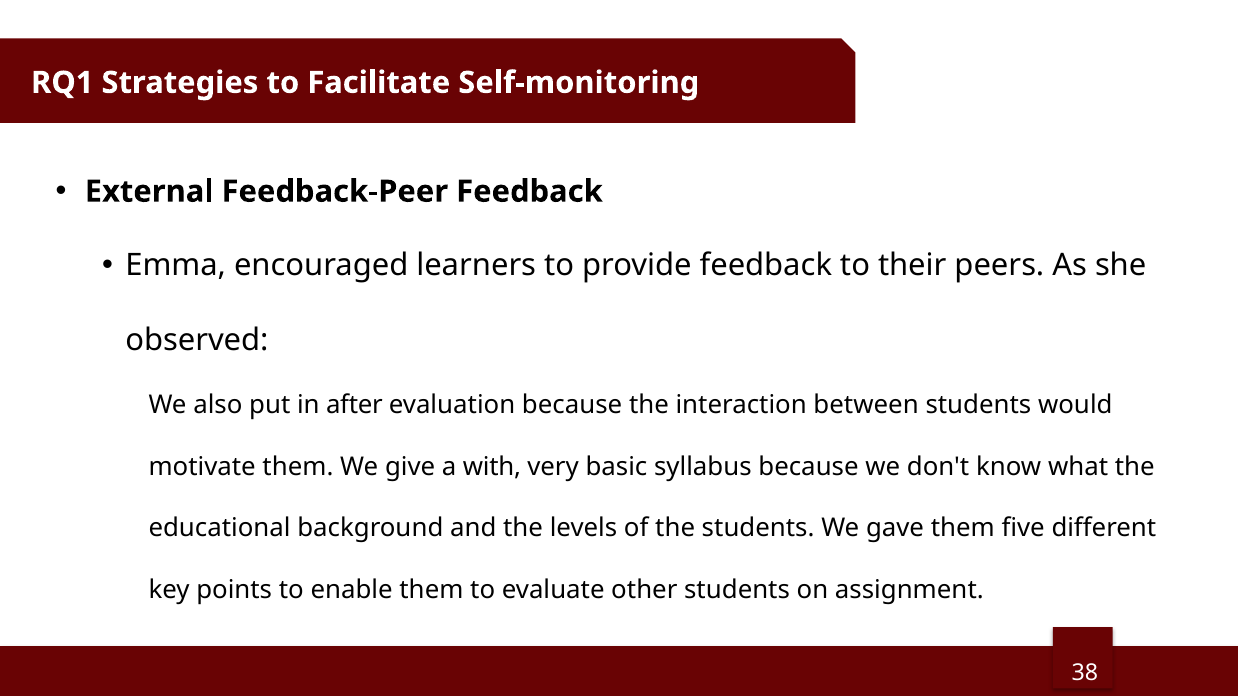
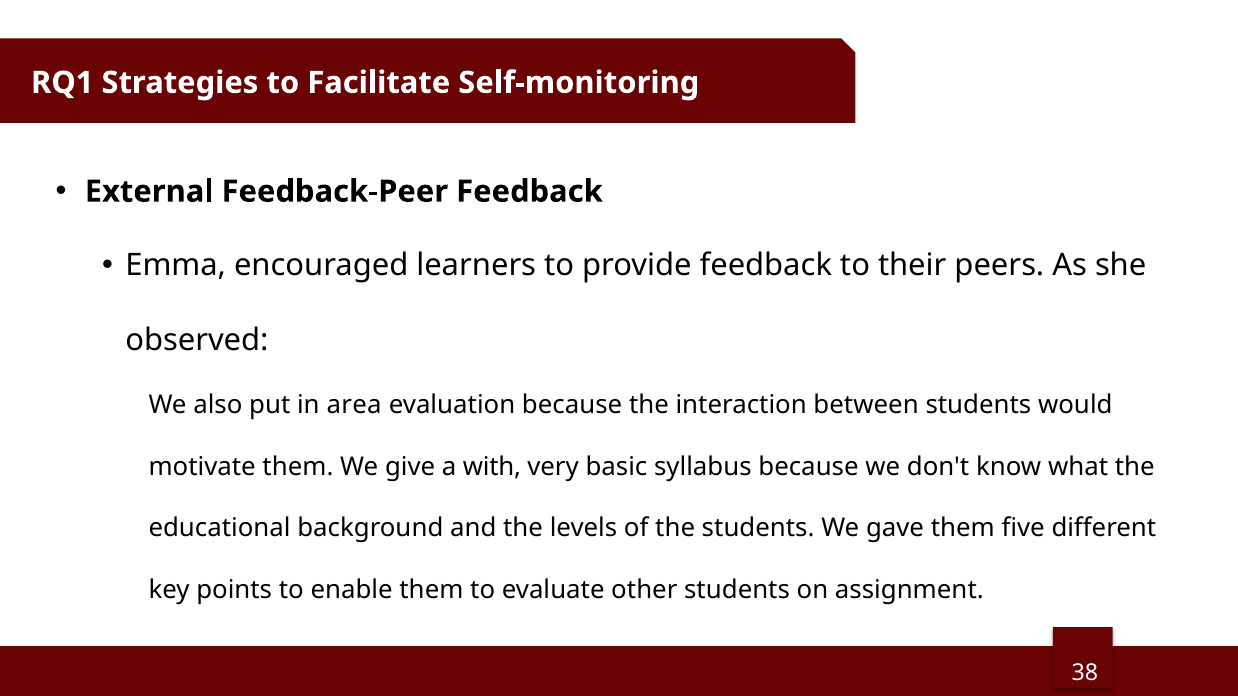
after: after -> area
